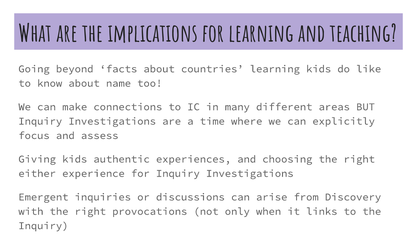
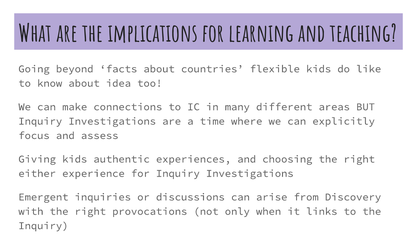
countries learning: learning -> flexible
name: name -> idea
